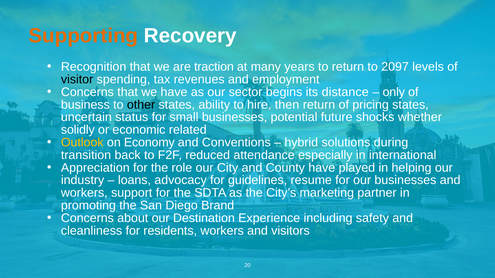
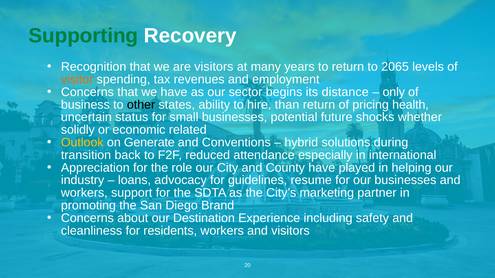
Supporting colour: orange -> green
are traction: traction -> visitors
2097: 2097 -> 2065
visitor colour: black -> orange
then: then -> than
pricing states: states -> health
Economy: Economy -> Generate
